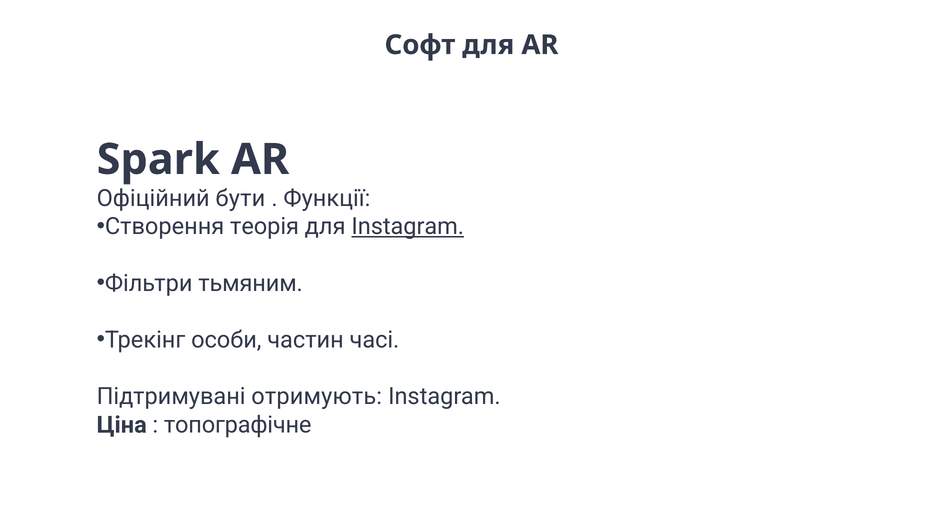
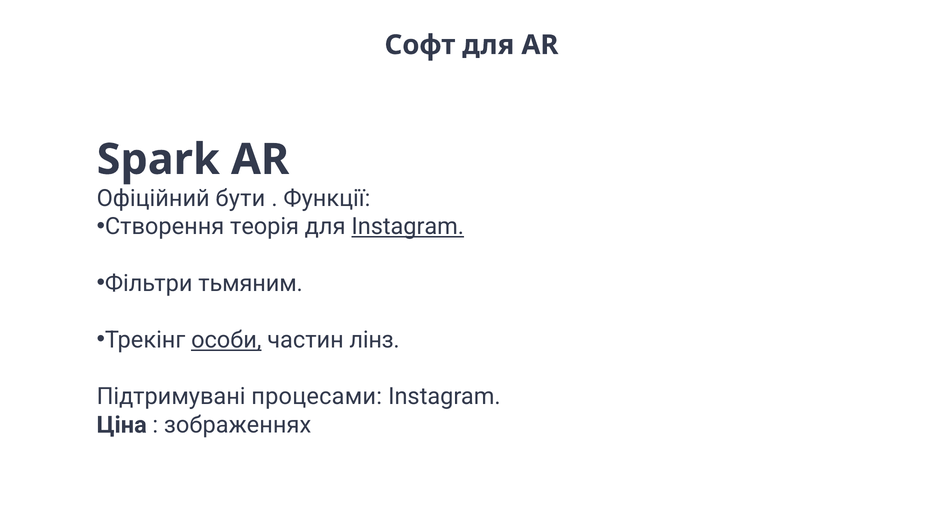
особи underline: none -> present
часі: часі -> лінз
отримують: отримують -> процесами
топографічне: топографічне -> зображеннях
